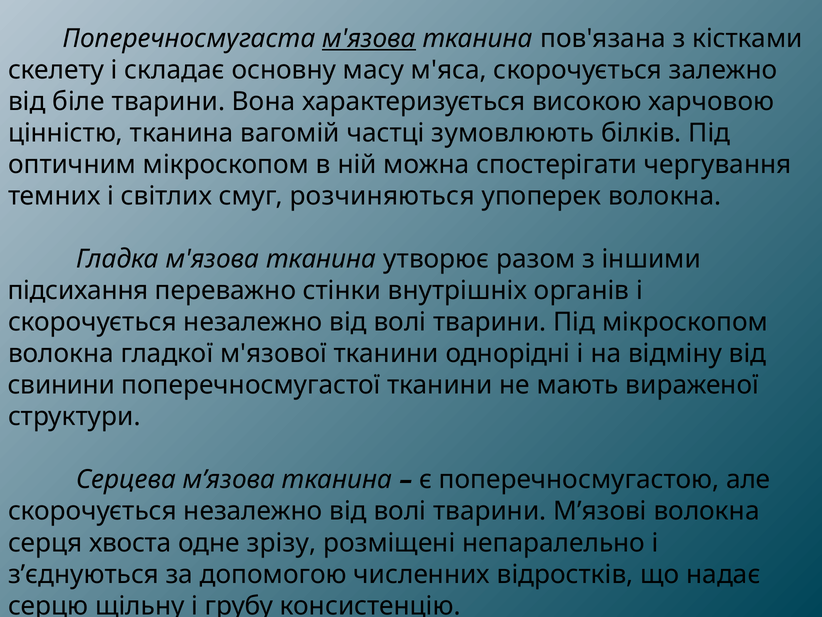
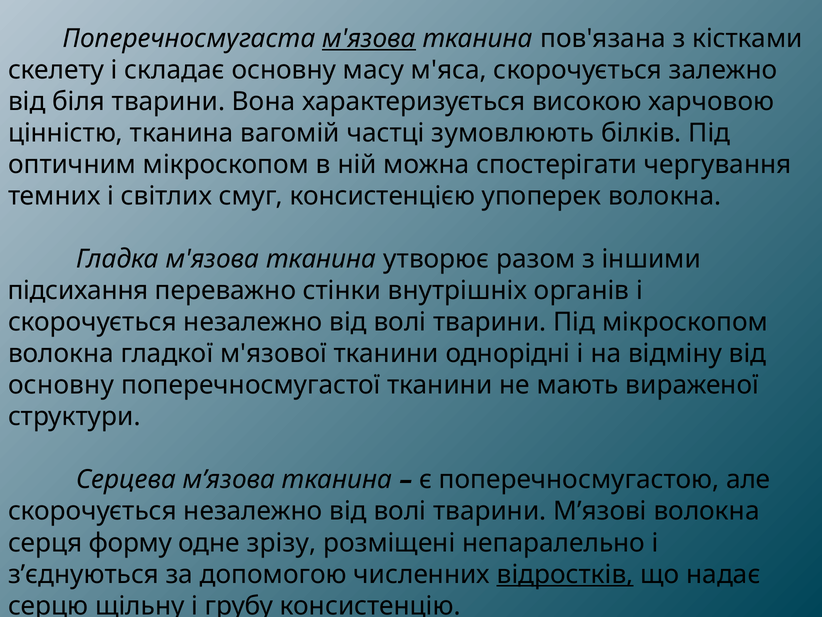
біле: біле -> біля
розчиняються: розчиняються -> консистенцією
свинини at (61, 385): свинини -> основну
хвоста: хвоста -> форму
відростків underline: none -> present
